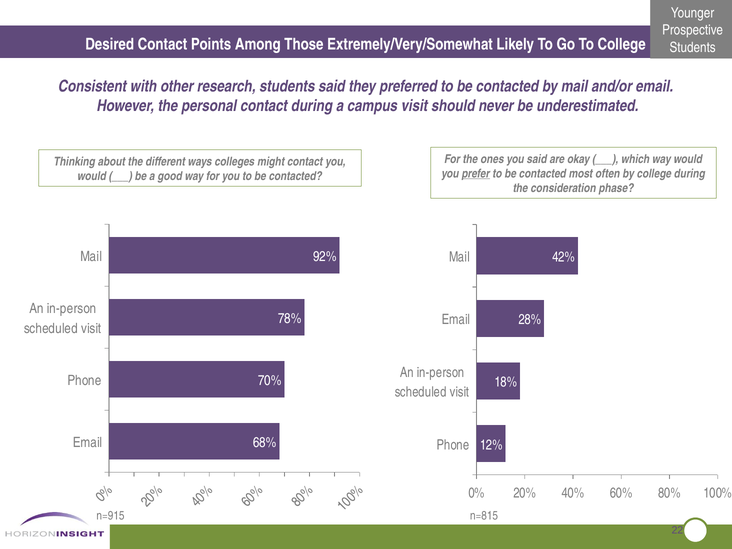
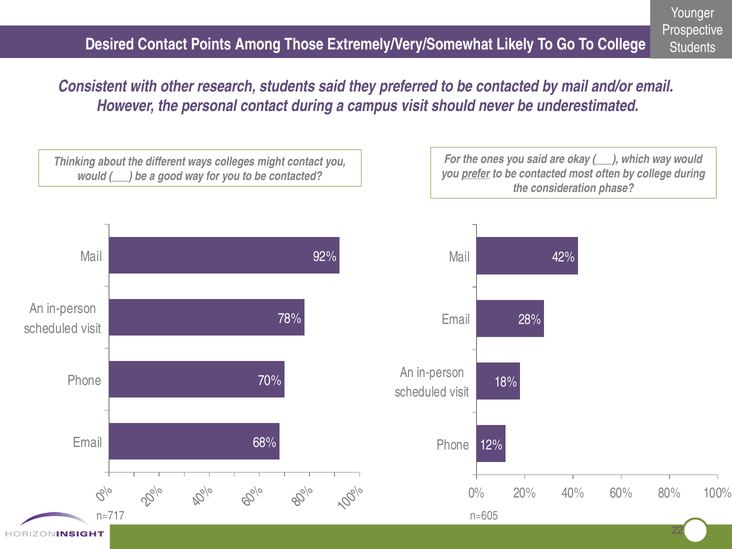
n=915: n=915 -> n=717
n=815: n=815 -> n=605
